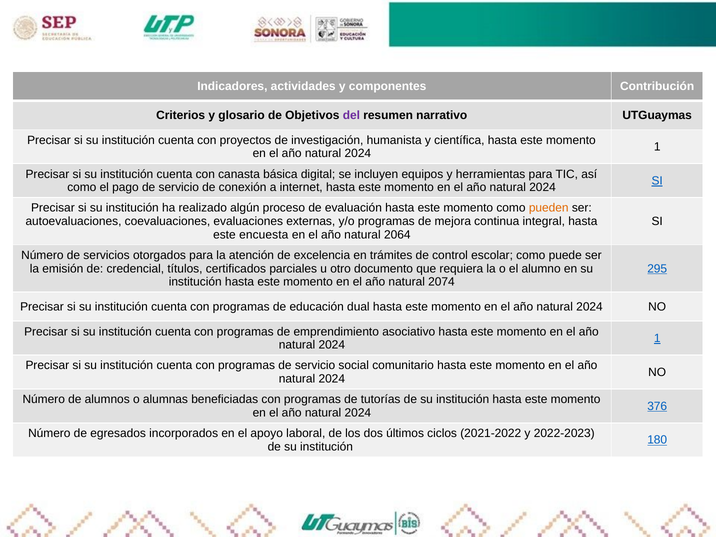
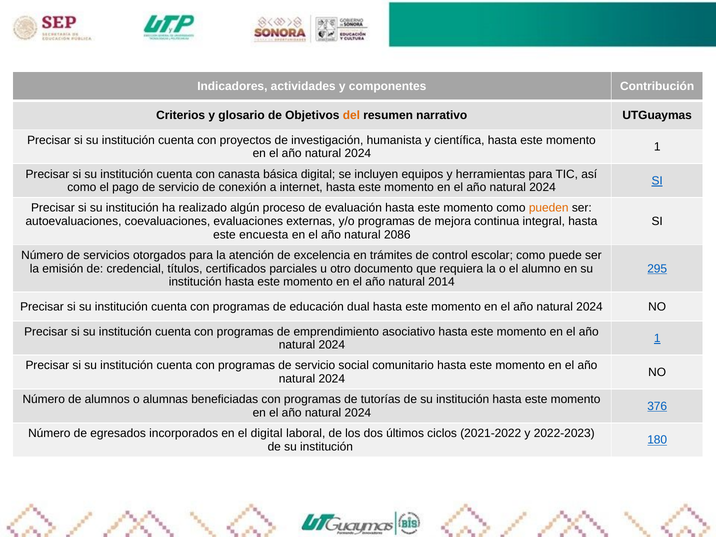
del colour: purple -> orange
2064: 2064 -> 2086
2074: 2074 -> 2014
el apoyo: apoyo -> digital
